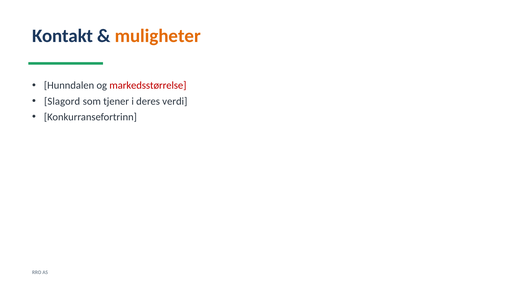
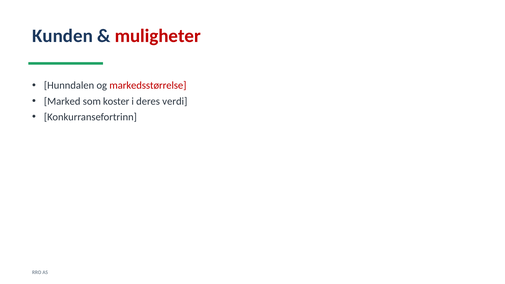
Kontakt: Kontakt -> Kunden
muligheter colour: orange -> red
Slagord: Slagord -> Marked
tjener: tjener -> koster
